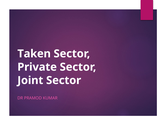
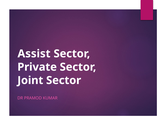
Taken: Taken -> Assist
